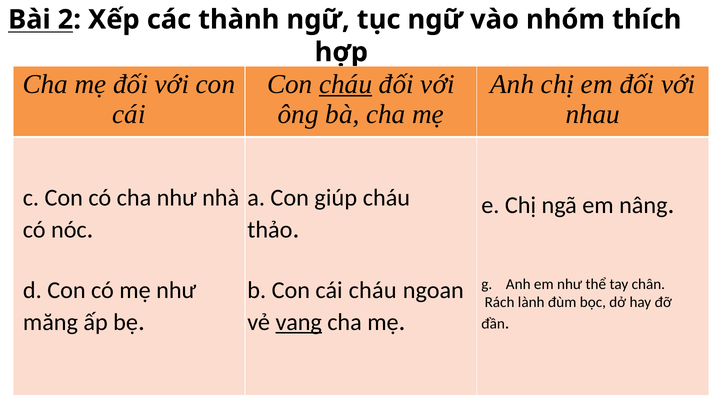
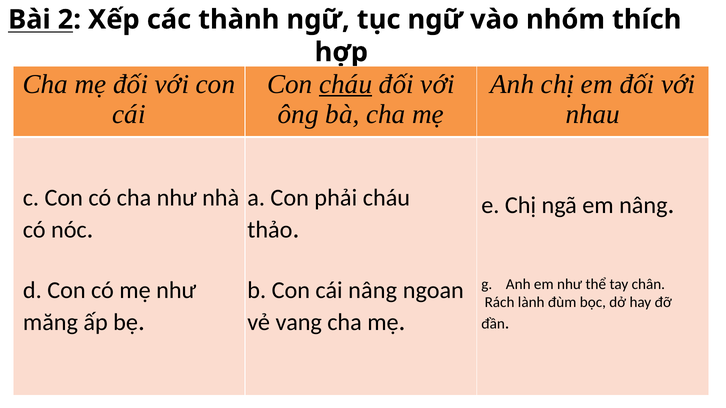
giúp: giúp -> phải
cái cháu: cháu -> nâng
vang underline: present -> none
